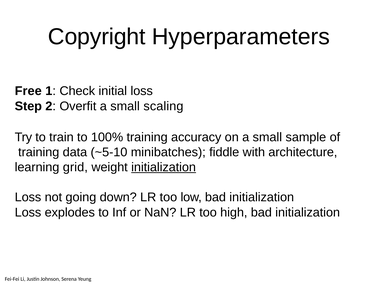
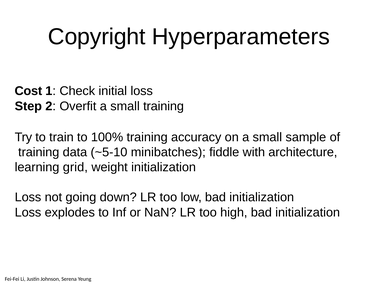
Free: Free -> Cost
small scaling: scaling -> training
initialization at (164, 167) underline: present -> none
